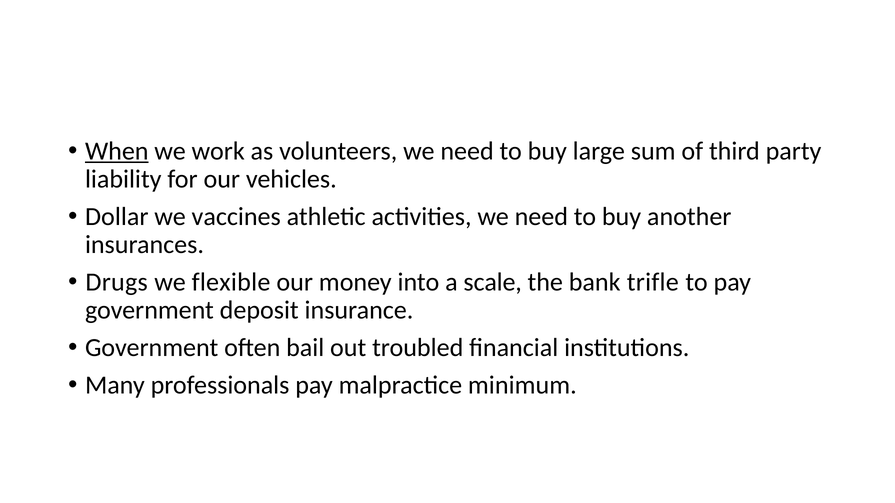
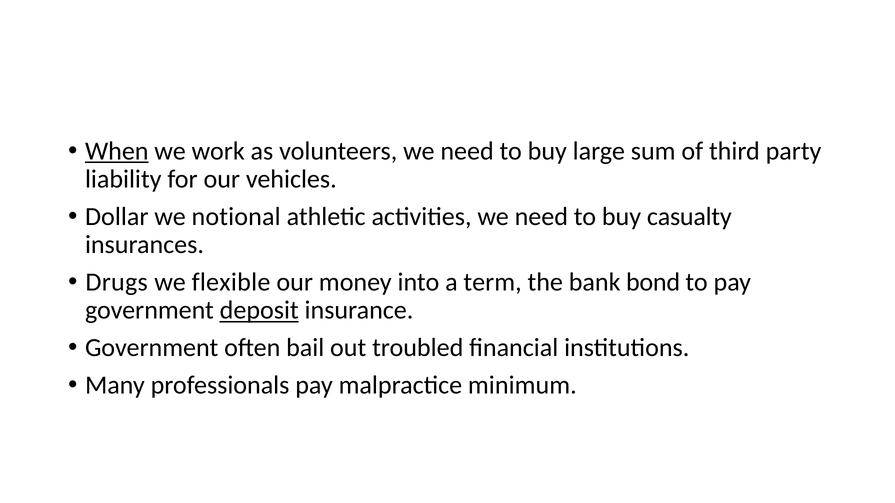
vaccines: vaccines -> notional
another: another -> casualty
scale: scale -> term
trifle: trifle -> bond
deposit underline: none -> present
